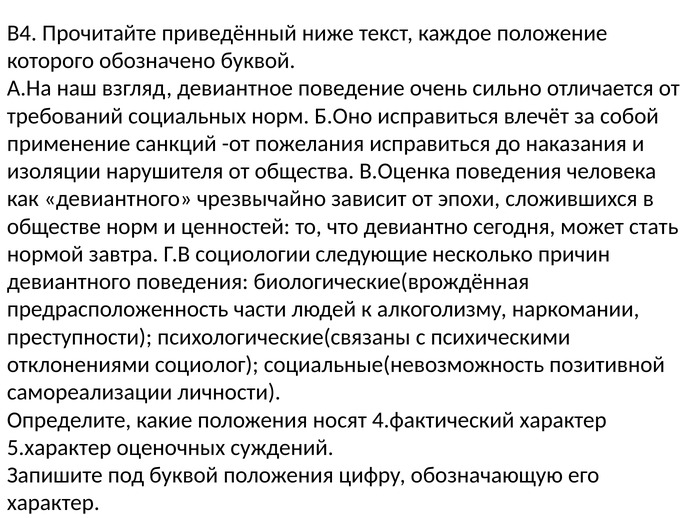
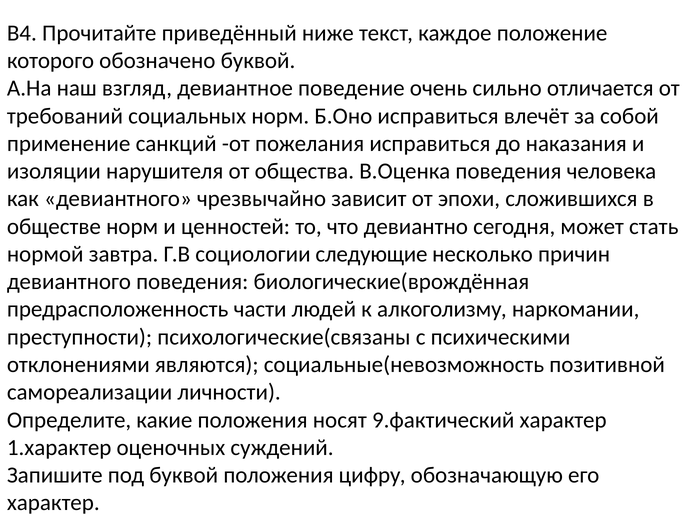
социолог: социолог -> являются
4.фактический: 4.фактический -> 9.фактический
5.характер: 5.характер -> 1.характер
